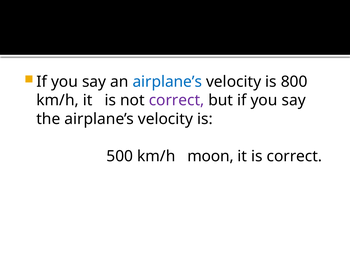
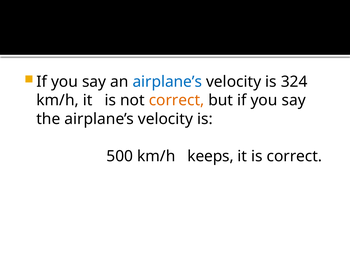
800: 800 -> 324
correct at (177, 101) colour: purple -> orange
moon: moon -> keeps
